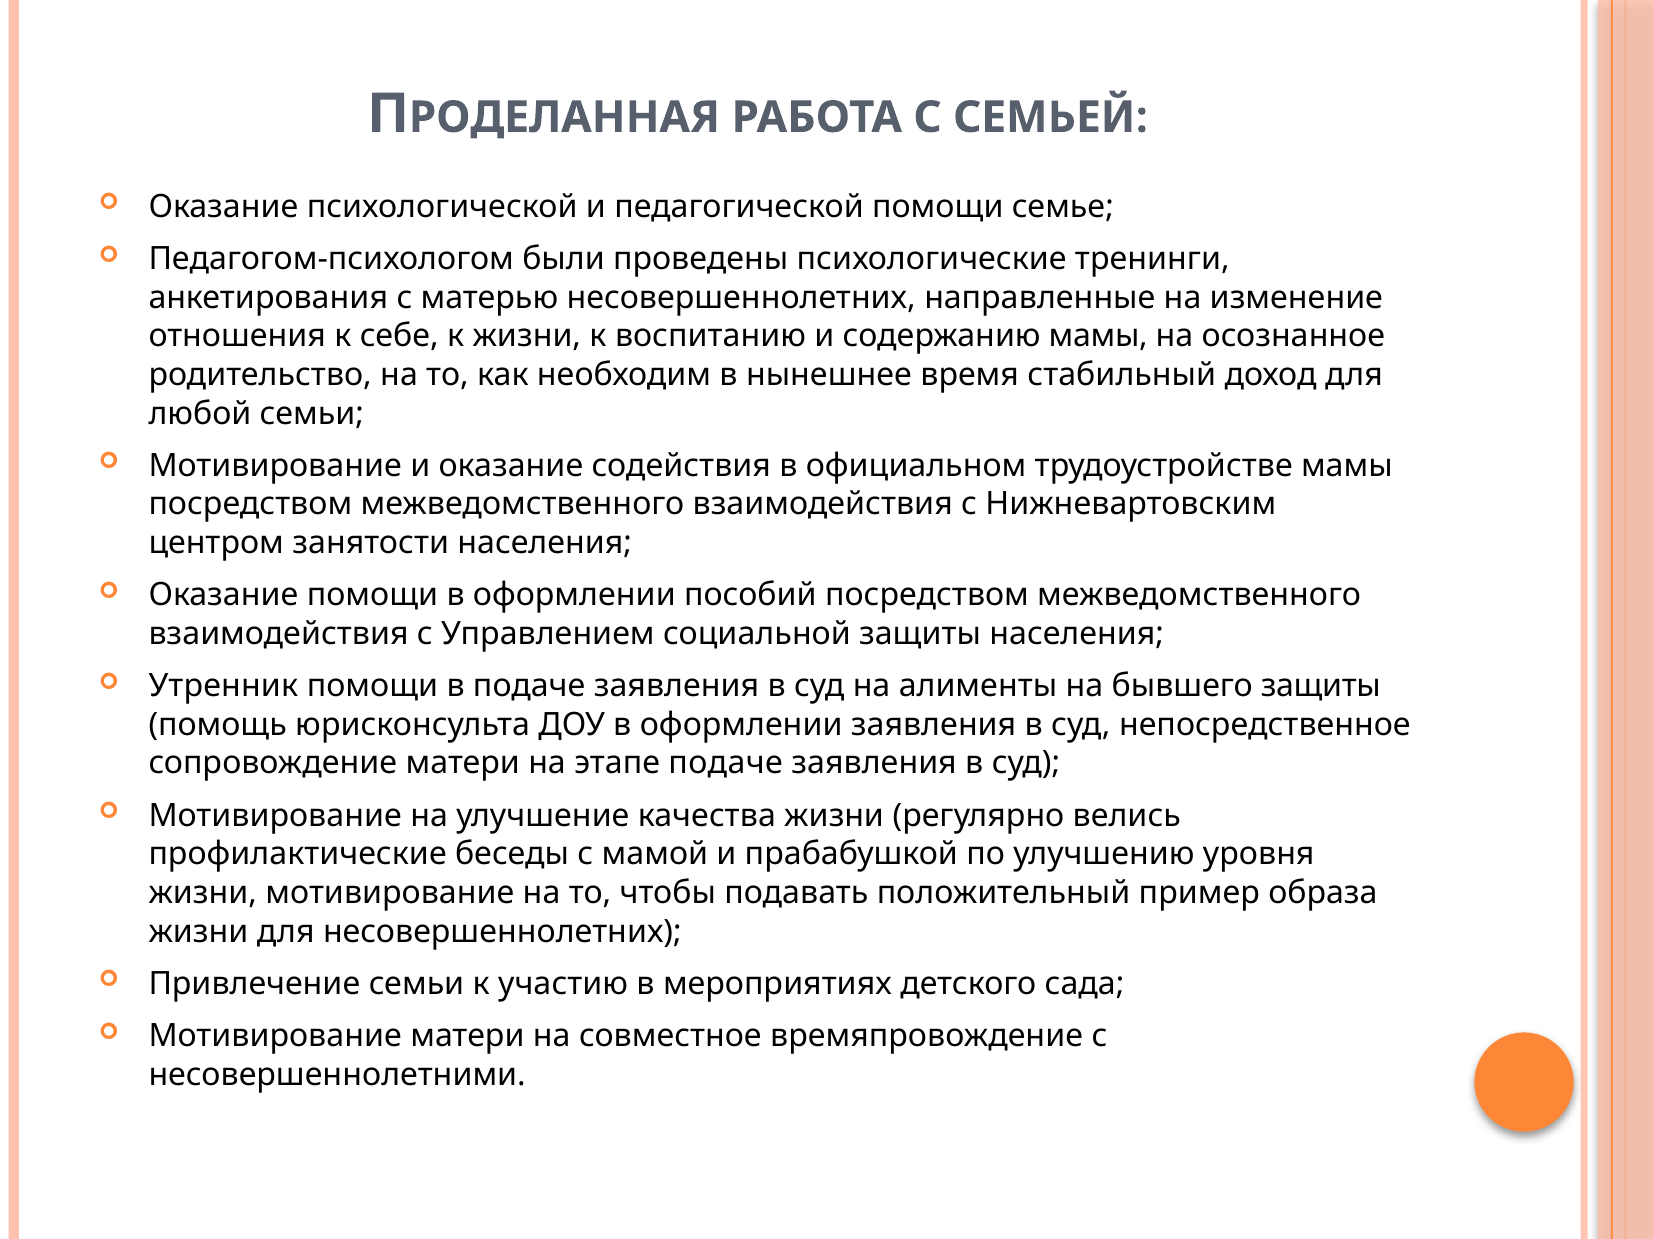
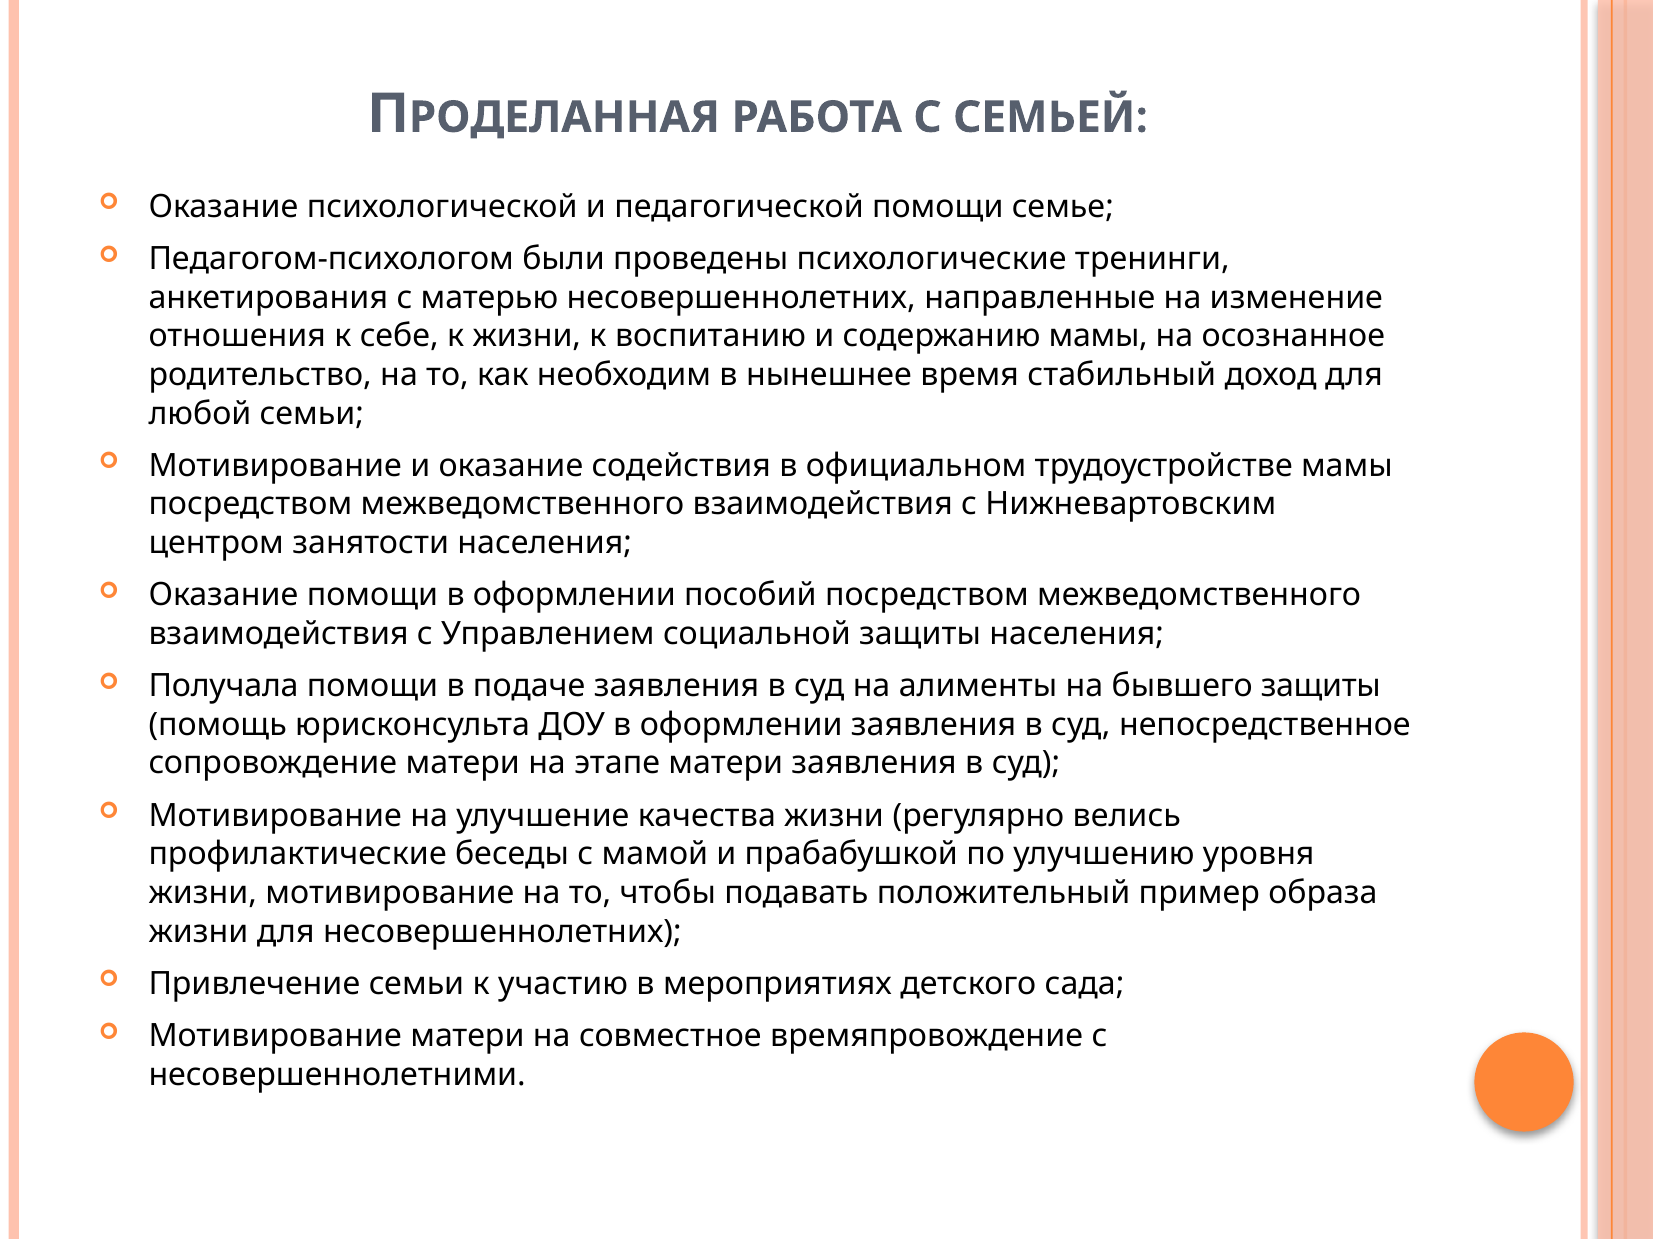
Утренник: Утренник -> Получала
этапе подаче: подаче -> матери
